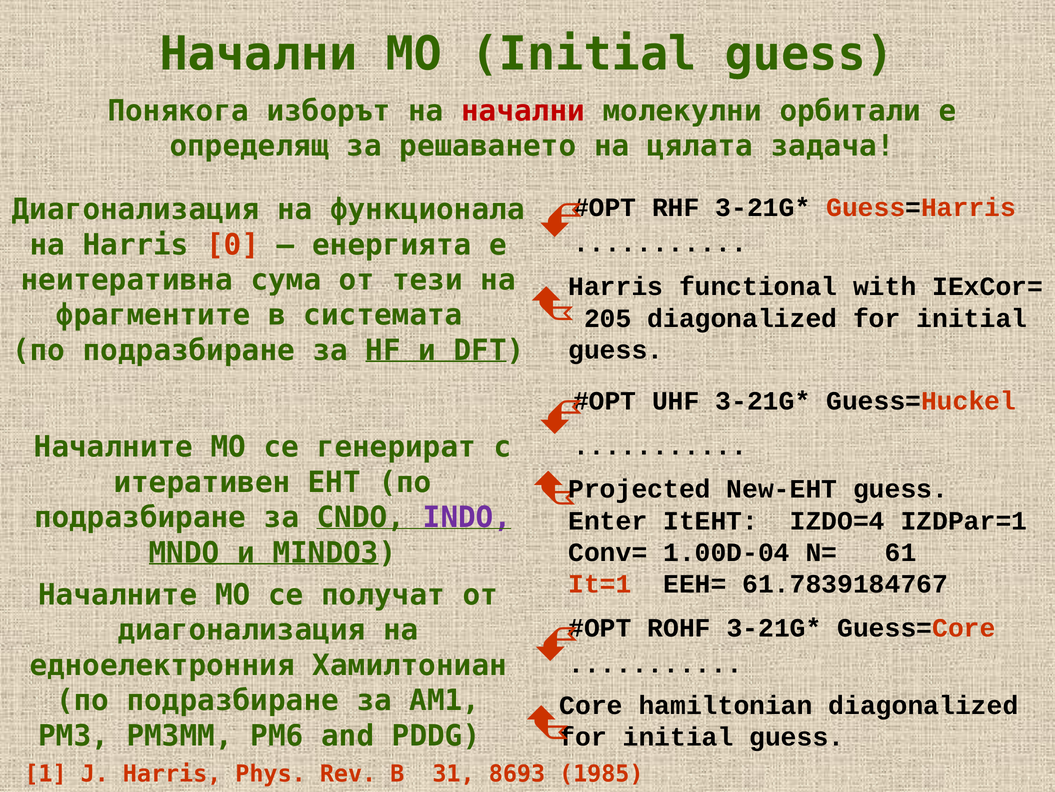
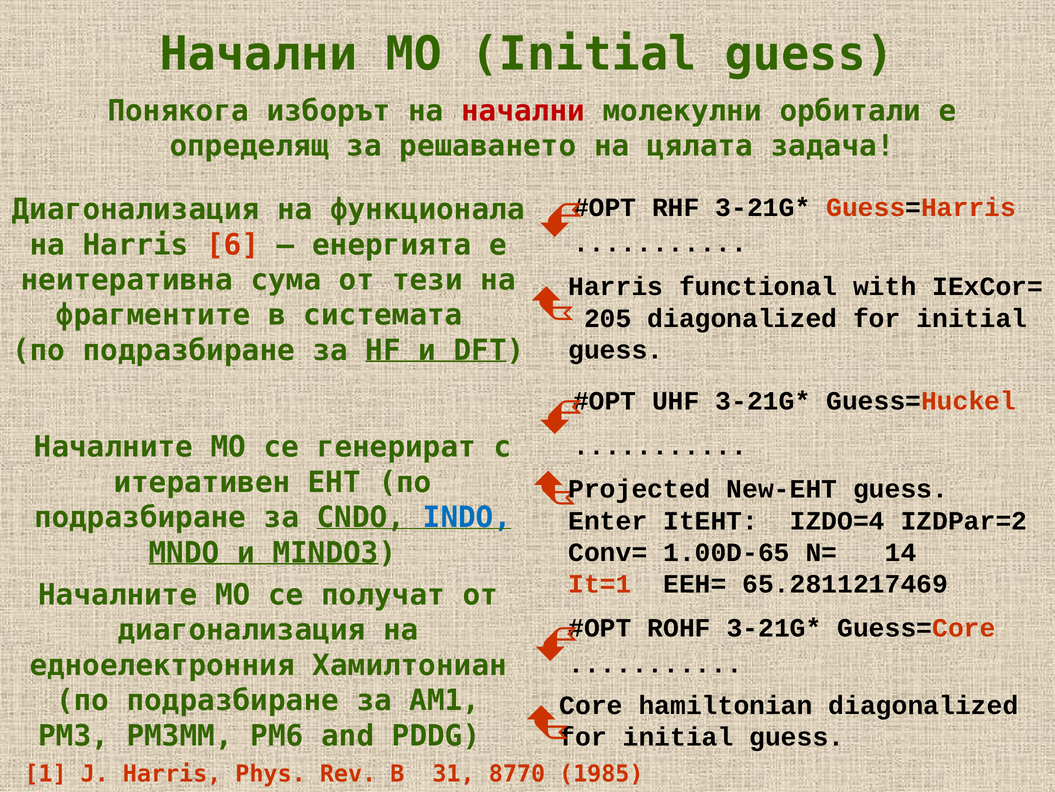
0: 0 -> 6
INDO colour: purple -> blue
IZDPar=1: IZDPar=1 -> IZDPar=2
1.00D-04: 1.00D-04 -> 1.00D-65
61: 61 -> 14
61.7839184767: 61.7839184767 -> 65.2811217469
8693: 8693 -> 8770
